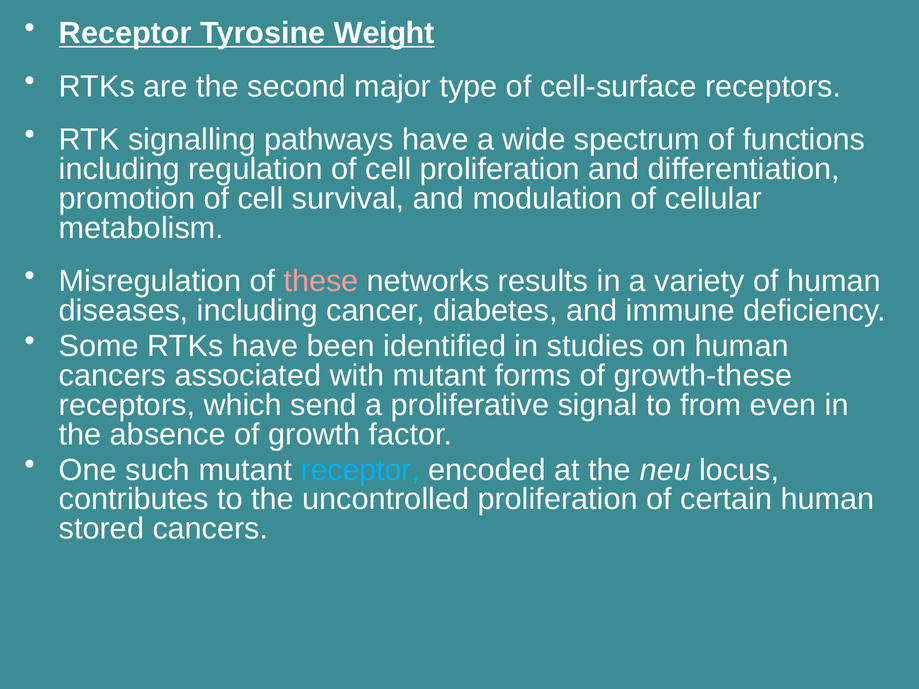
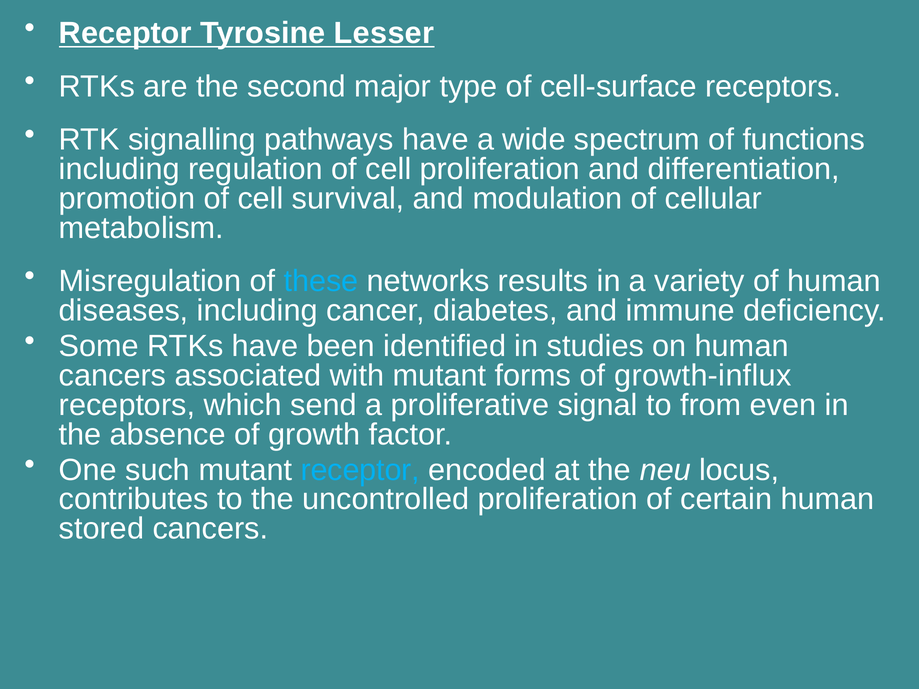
Weight: Weight -> Lesser
these colour: pink -> light blue
growth-these: growth-these -> growth-influx
